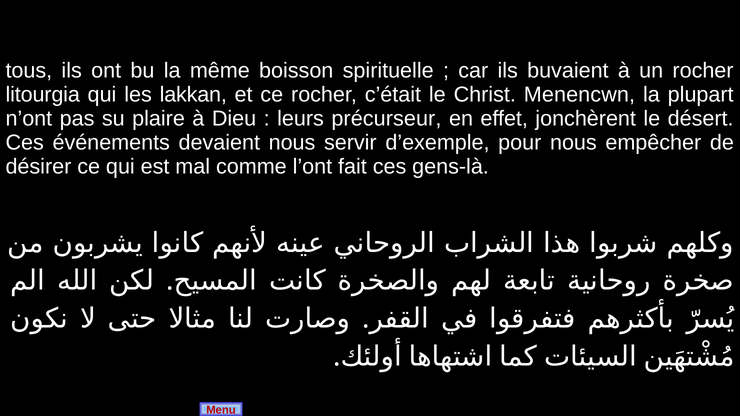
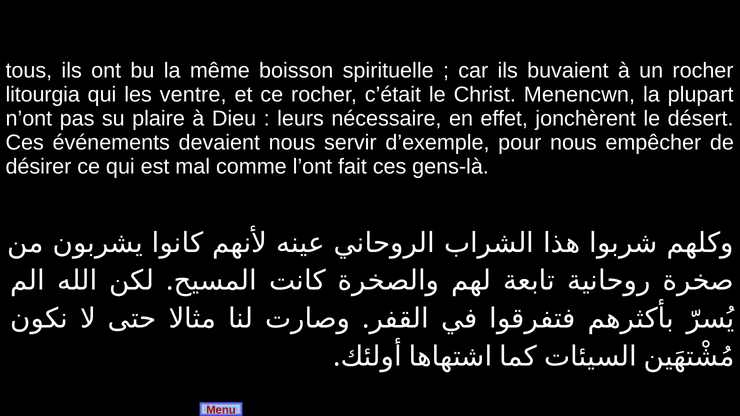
lakkan: lakkan -> ventre
précurseur: précurseur -> nécessaire
